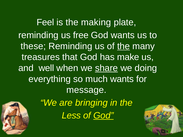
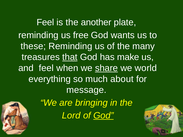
making: making -> another
the at (124, 46) underline: present -> none
that underline: none -> present
and well: well -> feel
doing: doing -> world
much wants: wants -> about
Less: Less -> Lord
